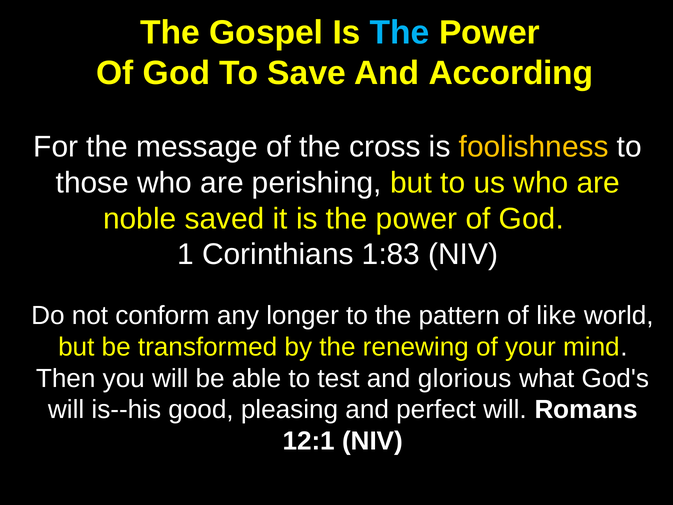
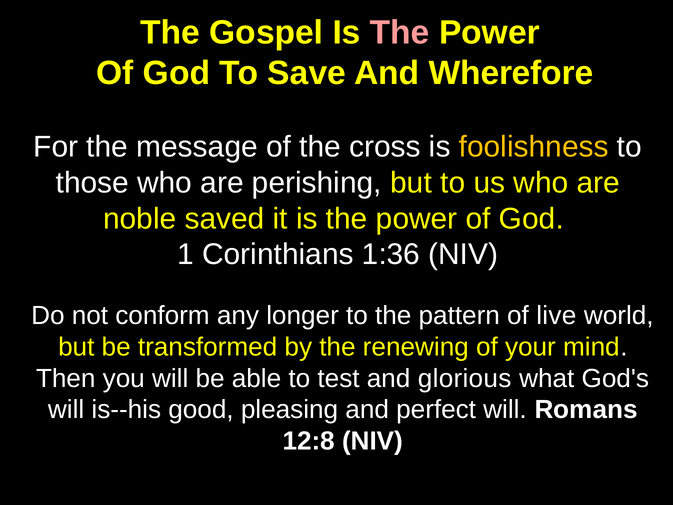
The at (400, 33) colour: light blue -> pink
According: According -> Wherefore
1:83: 1:83 -> 1:36
like: like -> live
12:1: 12:1 -> 12:8
